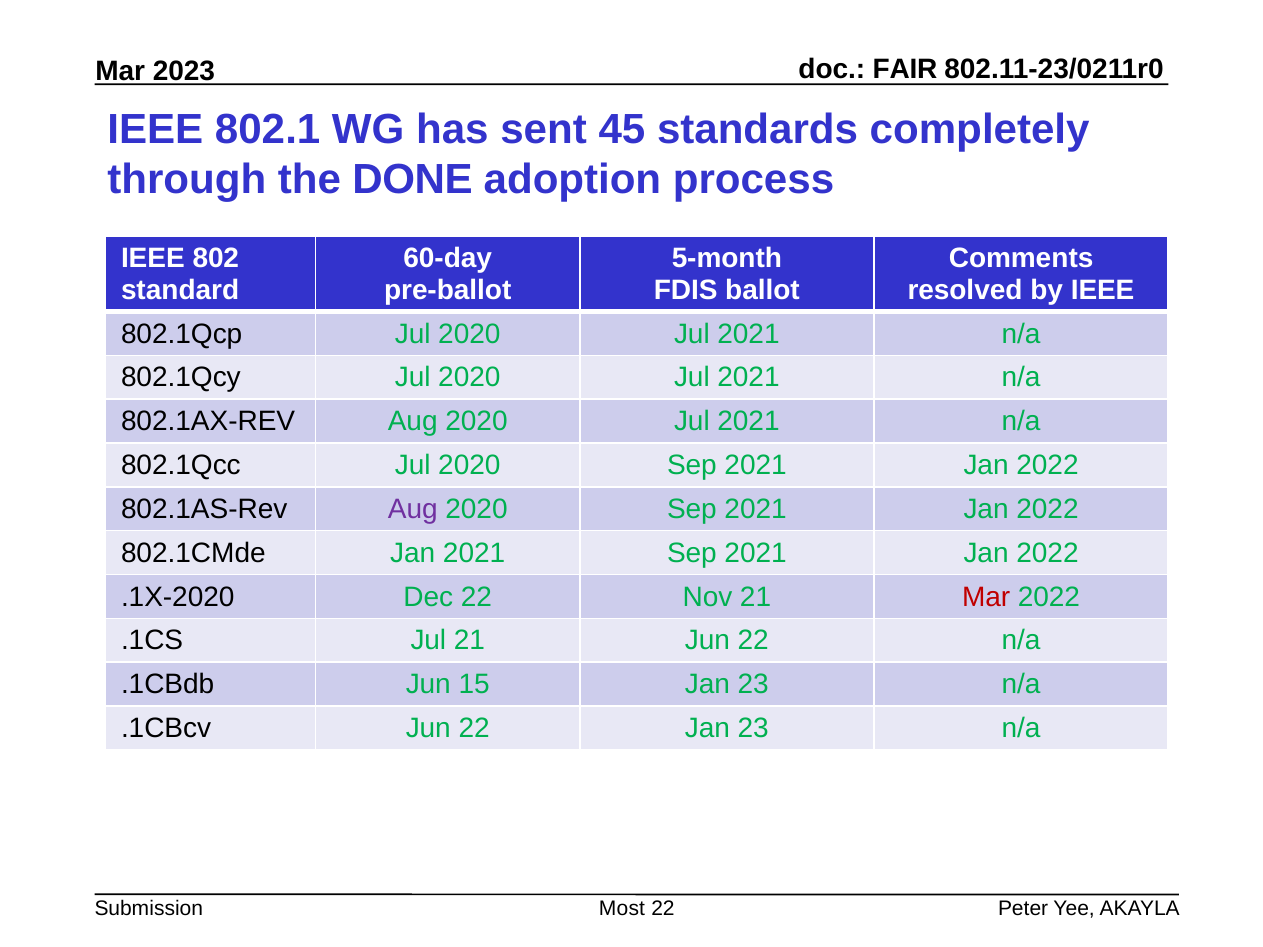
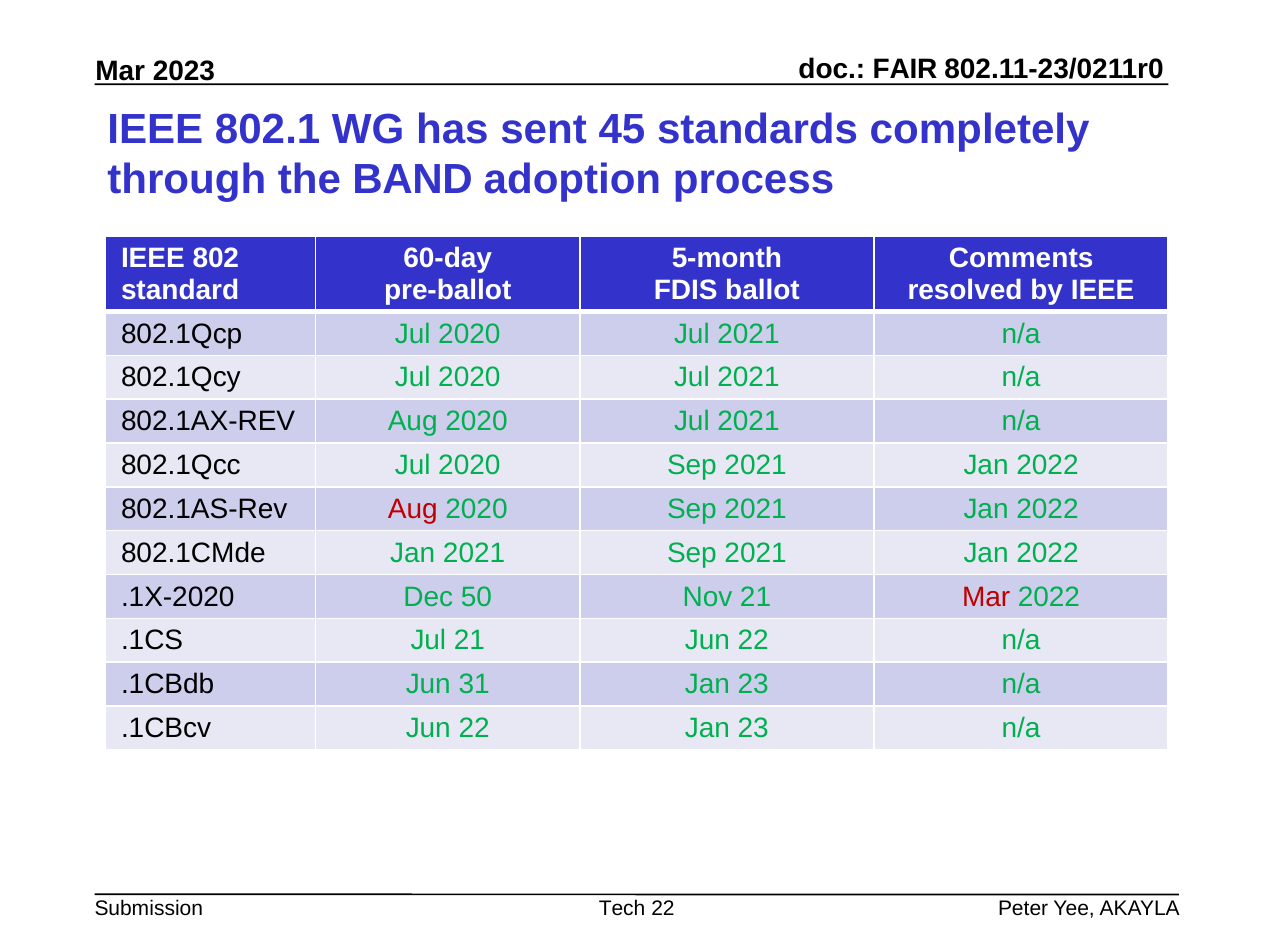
DONE: DONE -> BAND
Aug at (413, 509) colour: purple -> red
Dec 22: 22 -> 50
15: 15 -> 31
Most: Most -> Tech
